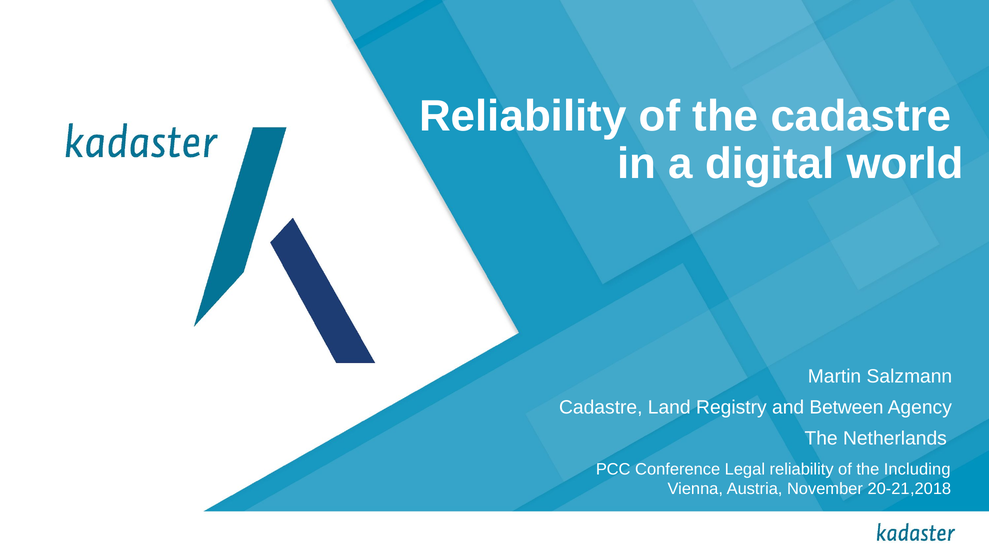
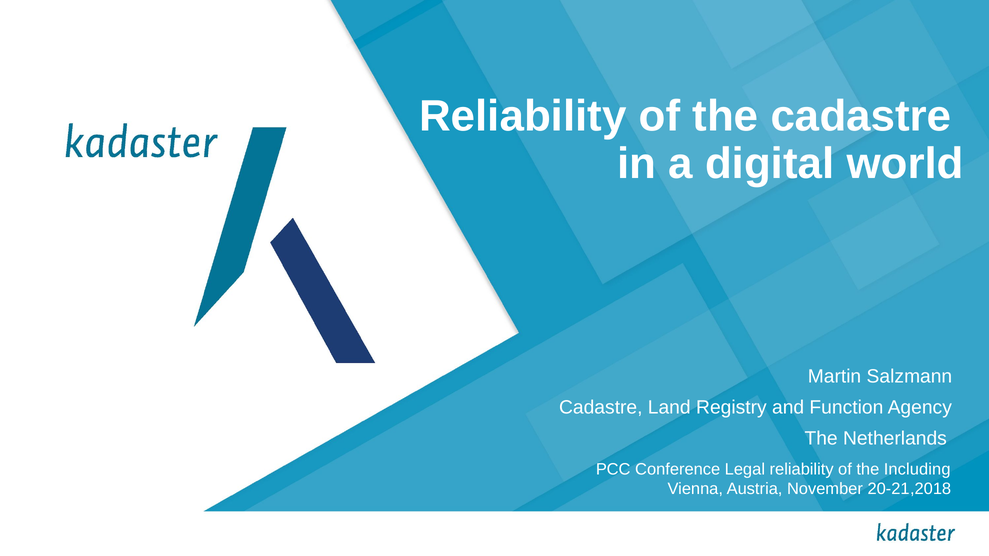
Between: Between -> Function
